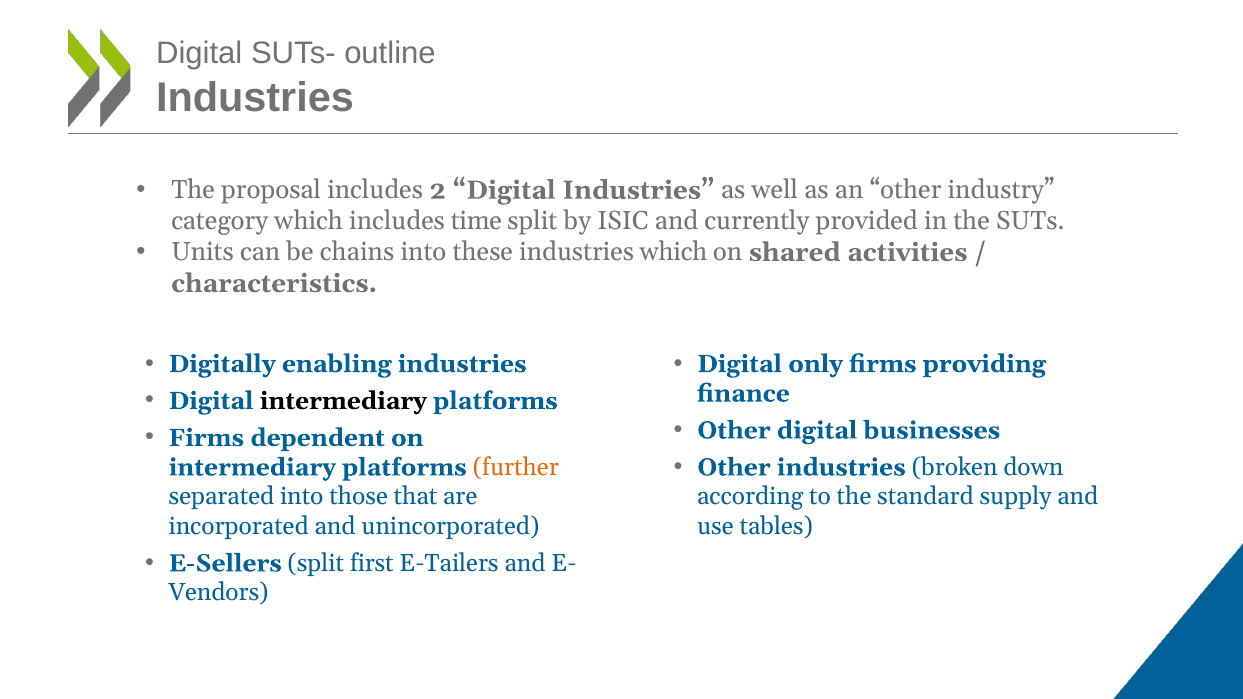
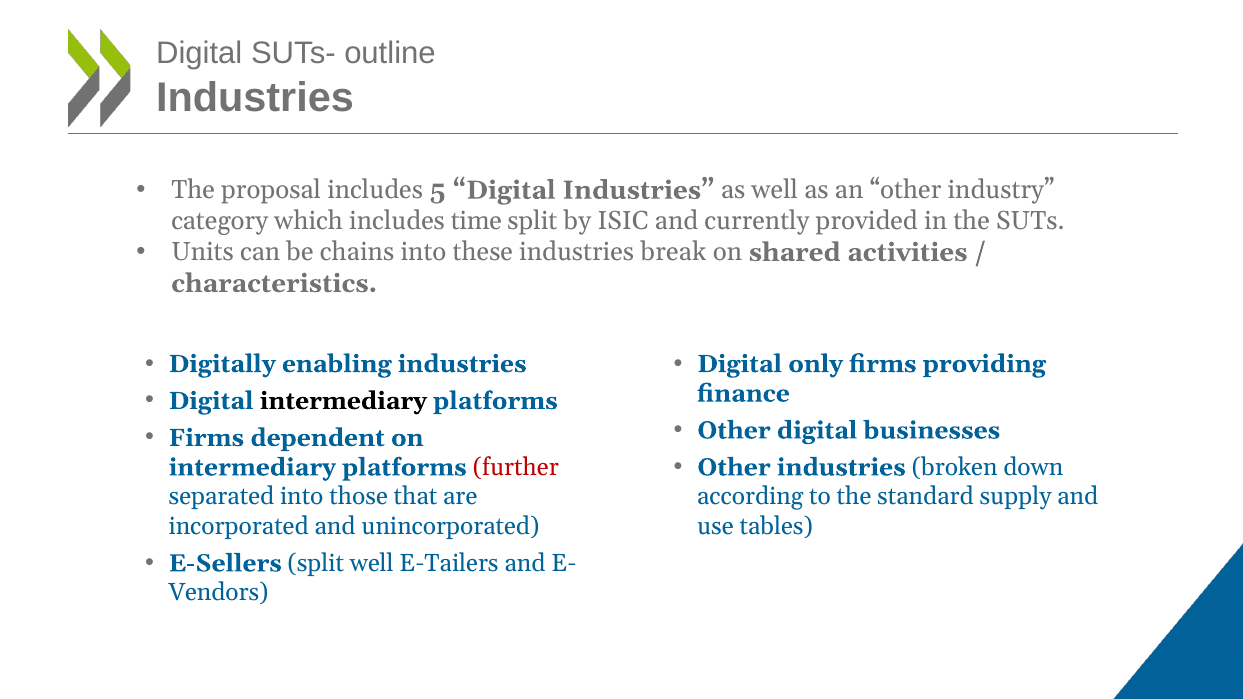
2: 2 -> 5
industries which: which -> break
further colour: orange -> red
split first: first -> well
